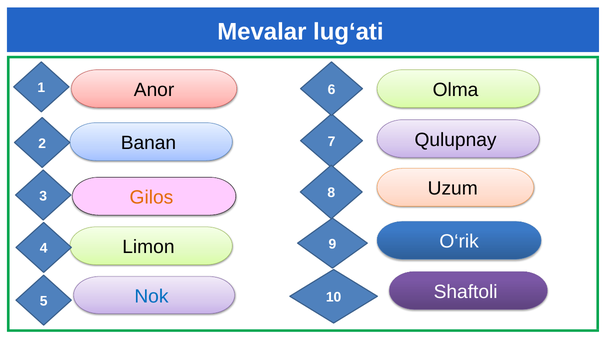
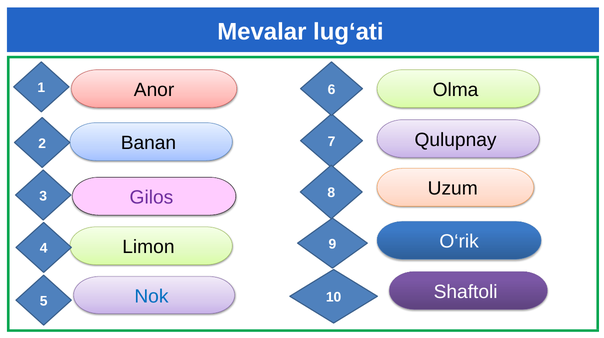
Gilos colour: orange -> purple
